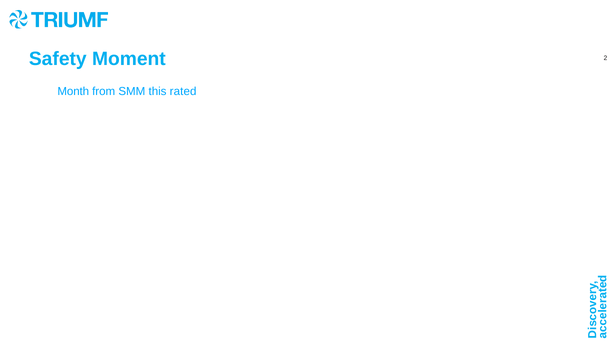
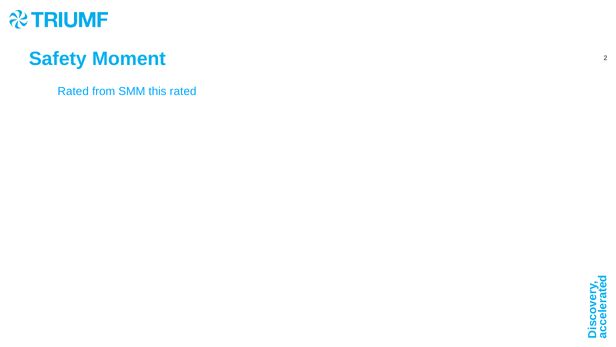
Month at (73, 91): Month -> Rated
